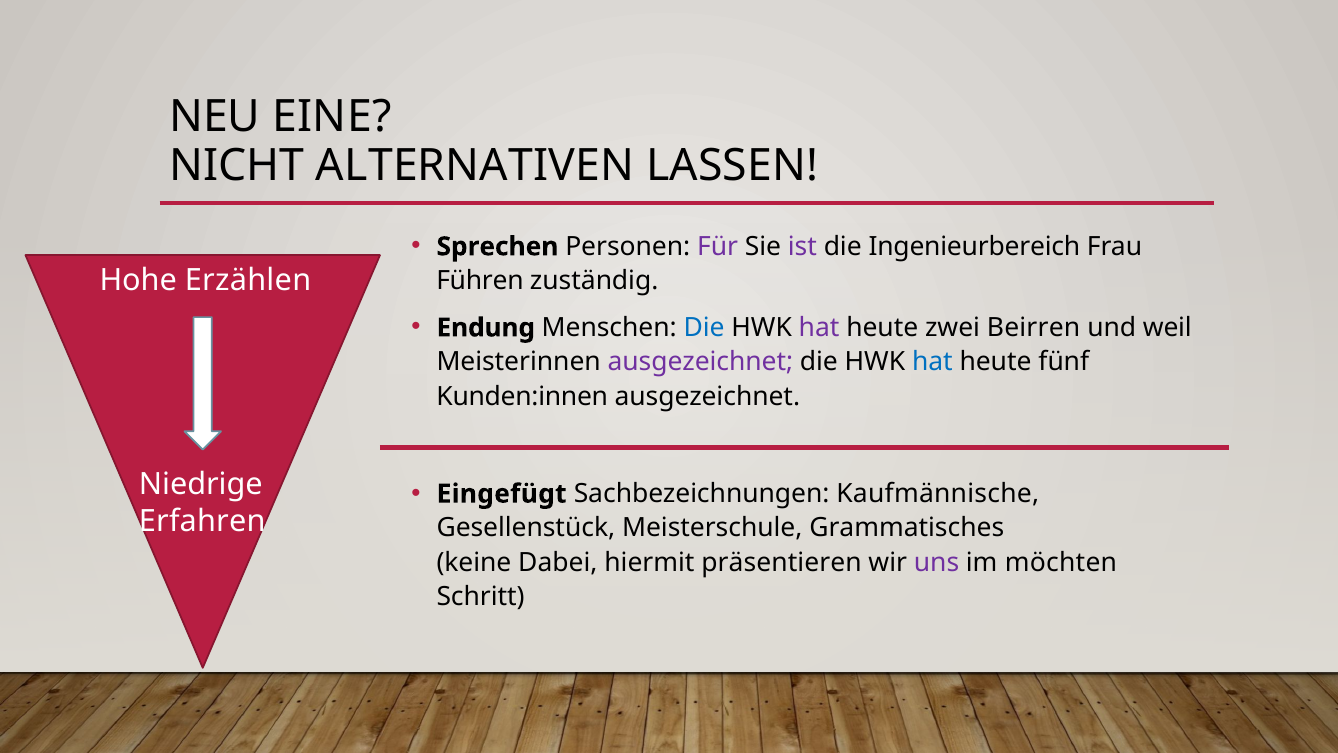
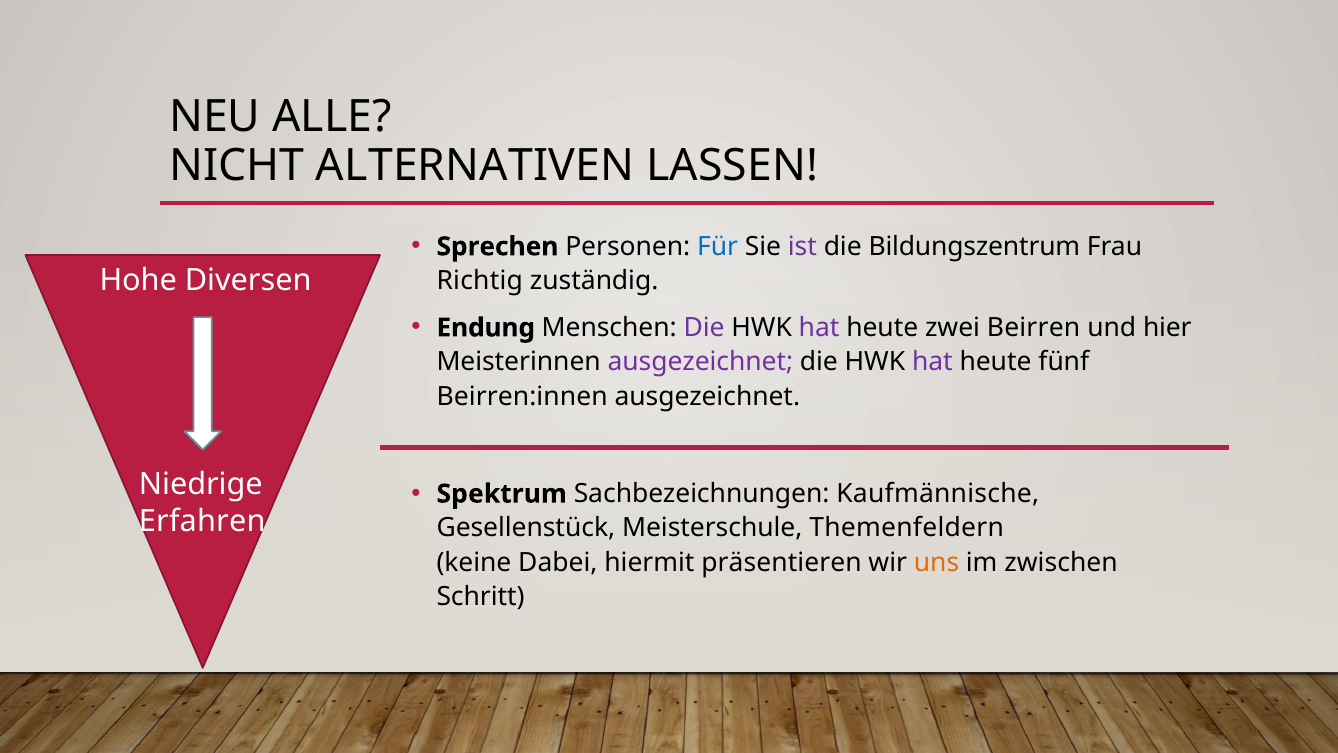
EINE: EINE -> ALLE
Für colour: purple -> blue
Ingenieurbereich: Ingenieurbereich -> Bildungszentrum
Erzählen: Erzählen -> Diversen
Führen: Führen -> Richtig
Die at (704, 328) colour: blue -> purple
weil: weil -> hier
hat at (932, 362) colour: blue -> purple
Kunden:innen: Kunden:innen -> Beirren:innen
Eingefügt: Eingefügt -> Spektrum
Grammatisches: Grammatisches -> Themenfeldern
uns colour: purple -> orange
möchten: möchten -> zwischen
